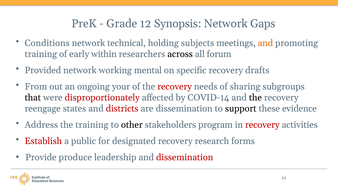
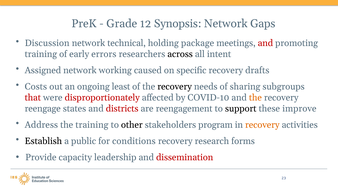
Conditions: Conditions -> Discussion
subjects: subjects -> package
and at (265, 43) colour: orange -> red
within: within -> errors
forum: forum -> intent
Provided: Provided -> Assigned
mental: mental -> caused
From: From -> Costs
your: your -> least
recovery at (175, 87) colour: red -> black
that colour: black -> red
COVID-14: COVID-14 -> COVID-10
the at (255, 98) colour: black -> orange
are dissemination: dissemination -> reengagement
evidence: evidence -> improve
recovery at (262, 125) colour: red -> orange
Establish colour: red -> black
designated: designated -> conditions
produce: produce -> capacity
